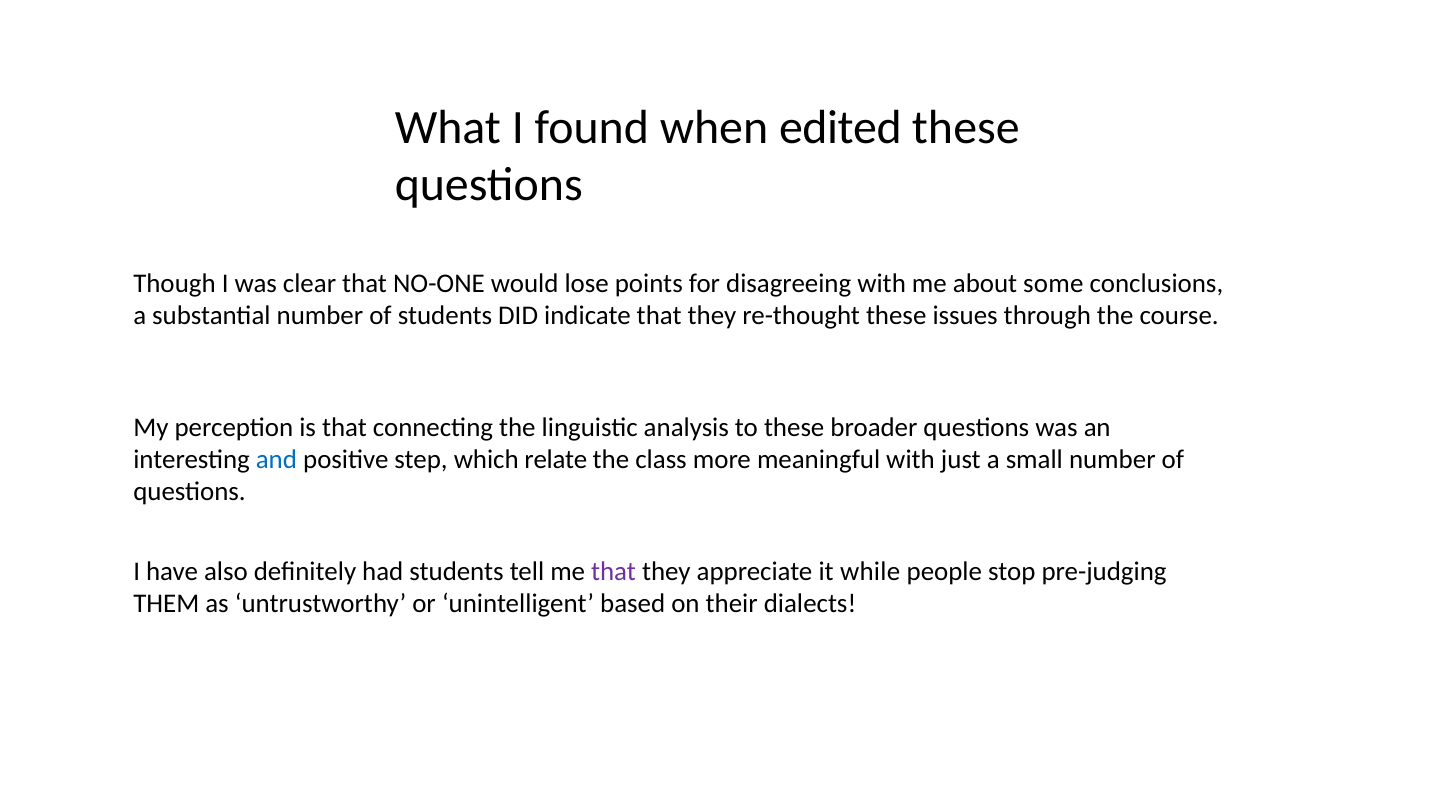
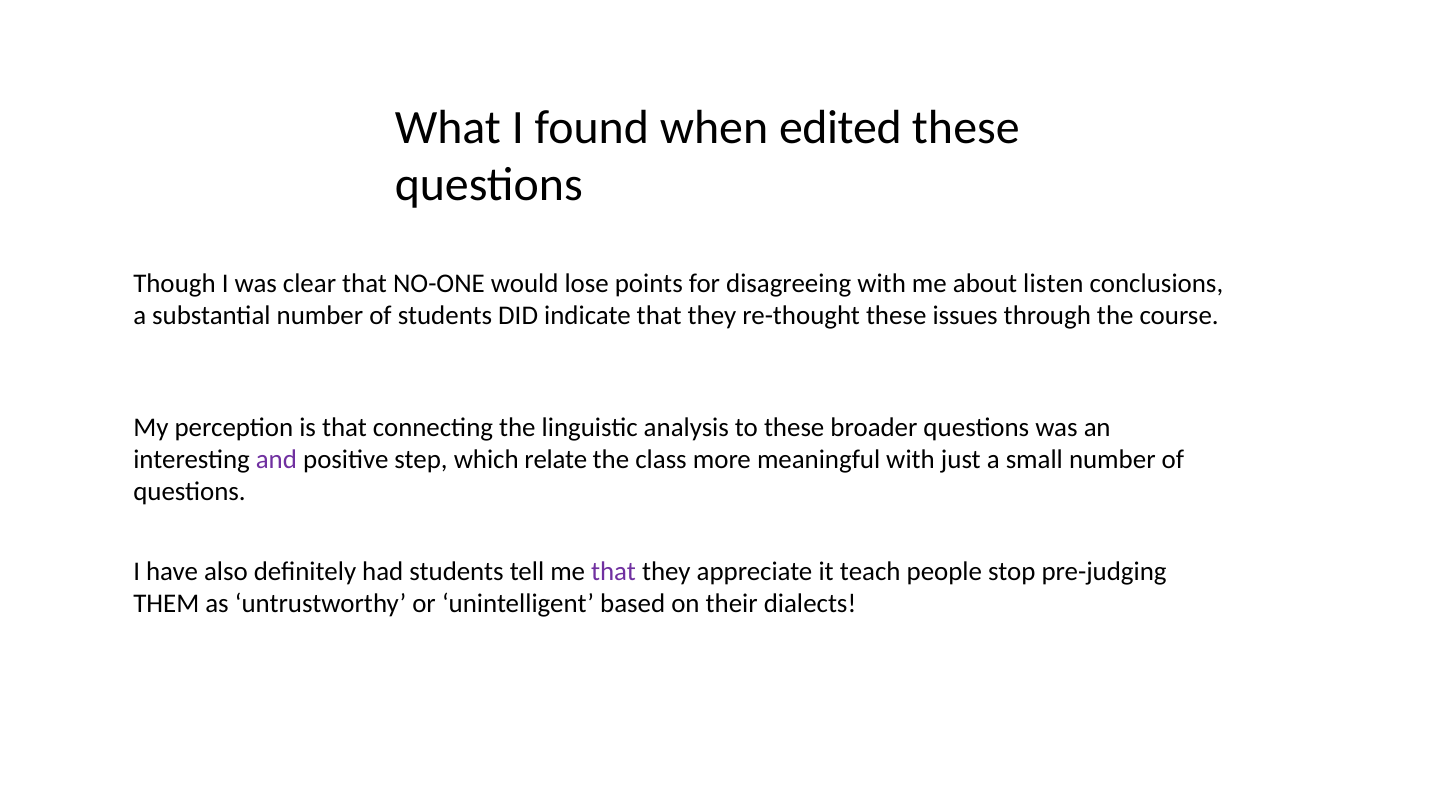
some: some -> listen
and colour: blue -> purple
while: while -> teach
